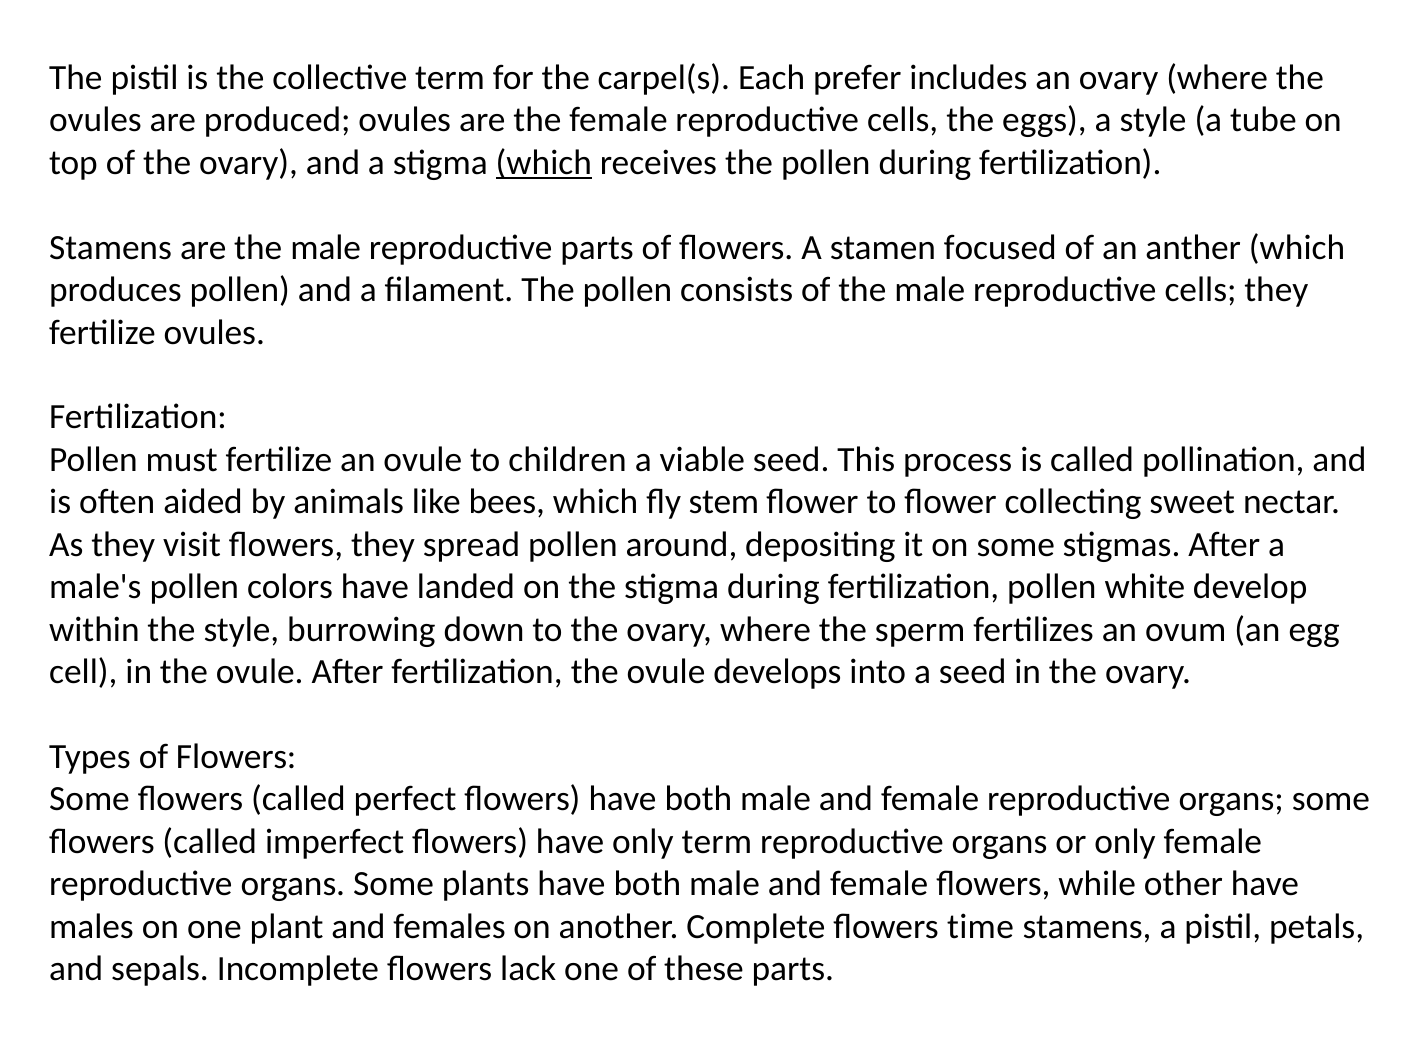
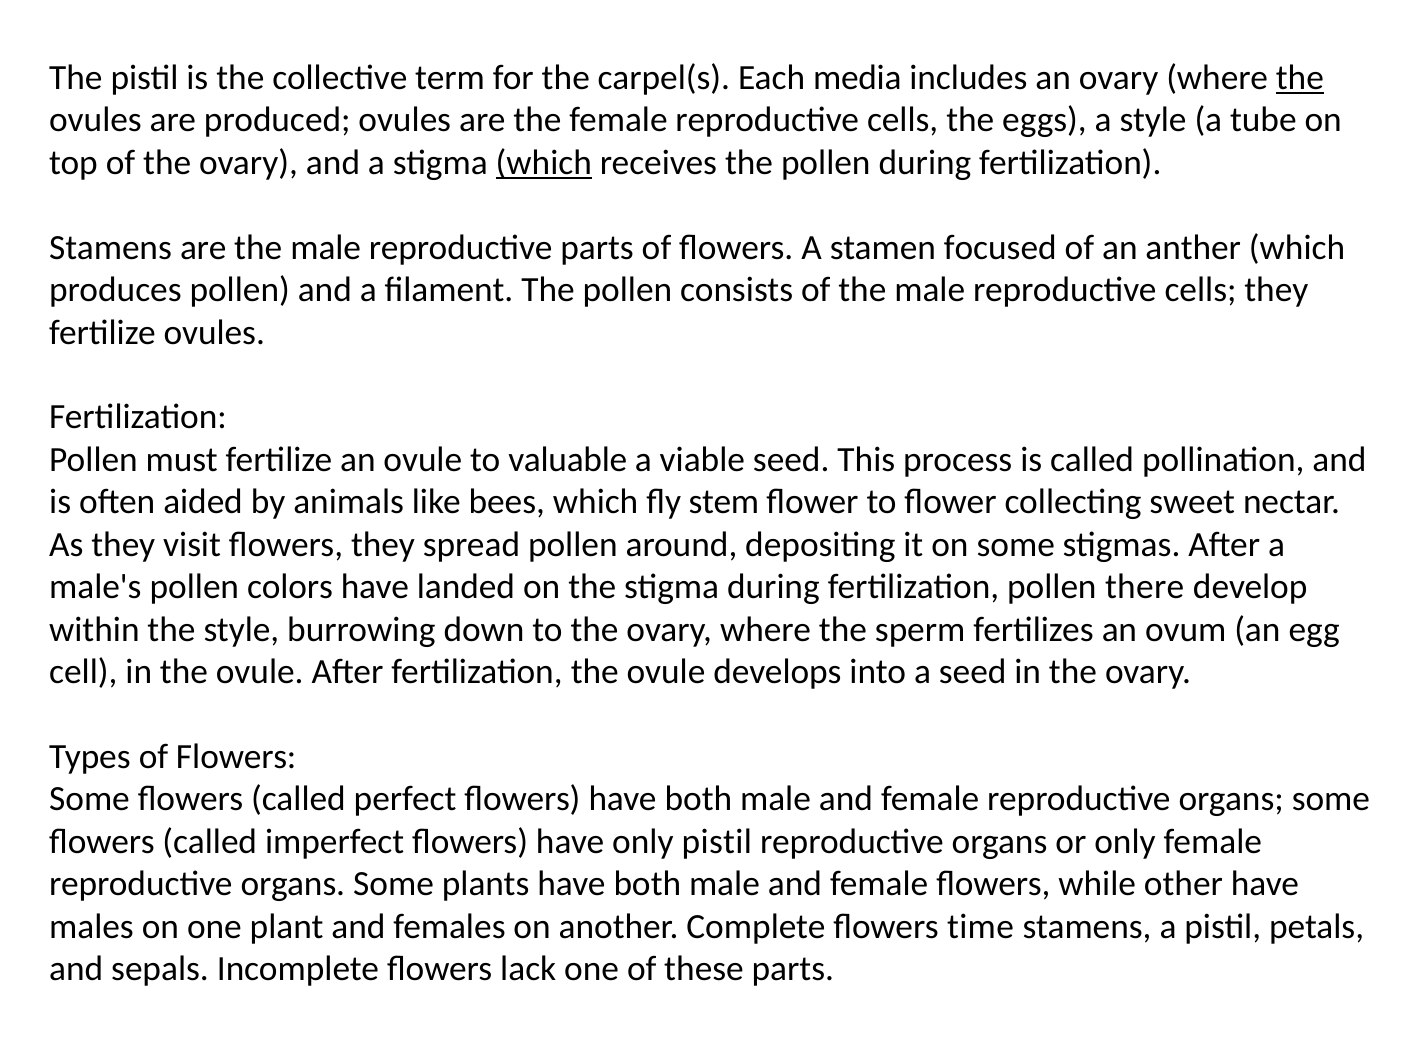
prefer: prefer -> media
the at (1300, 78) underline: none -> present
children: children -> valuable
white: white -> there
only term: term -> pistil
